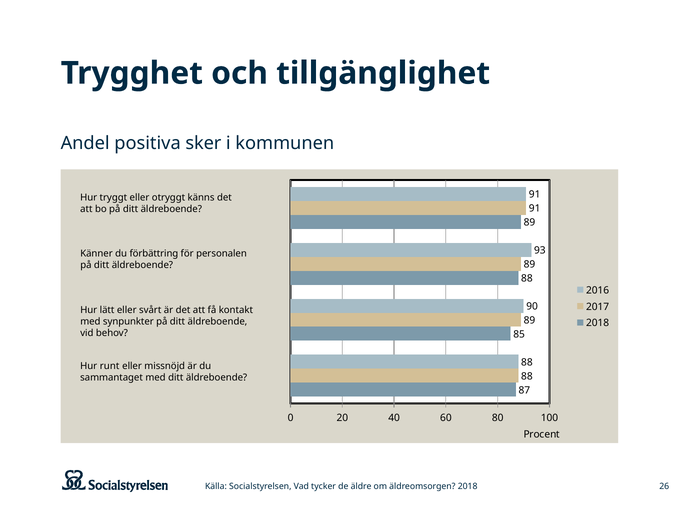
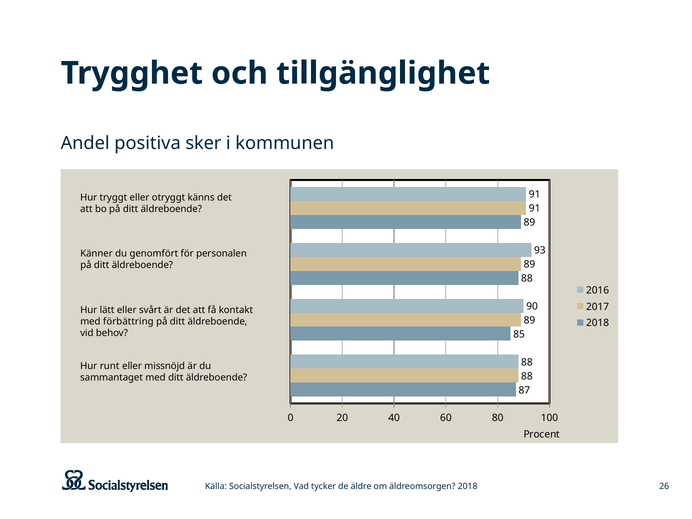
förbättring: förbättring -> genomfört
synpunkter: synpunkter -> förbättring
